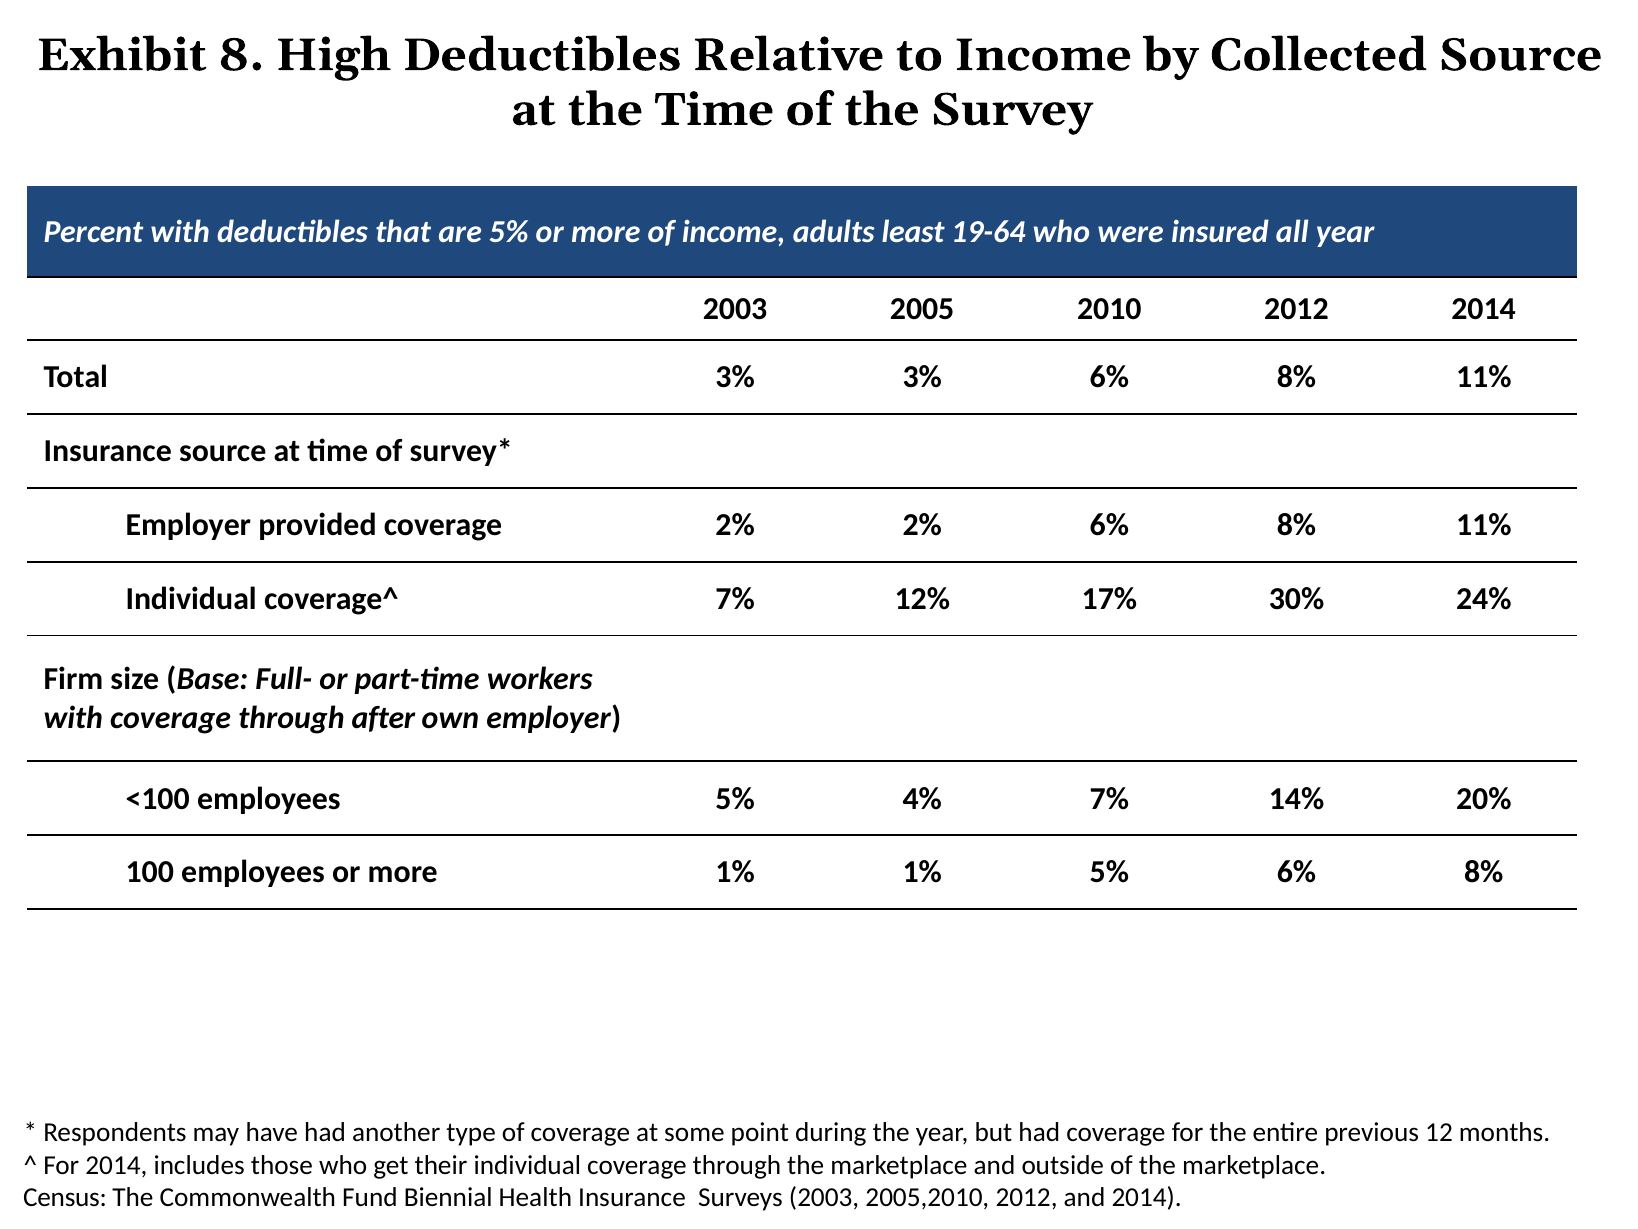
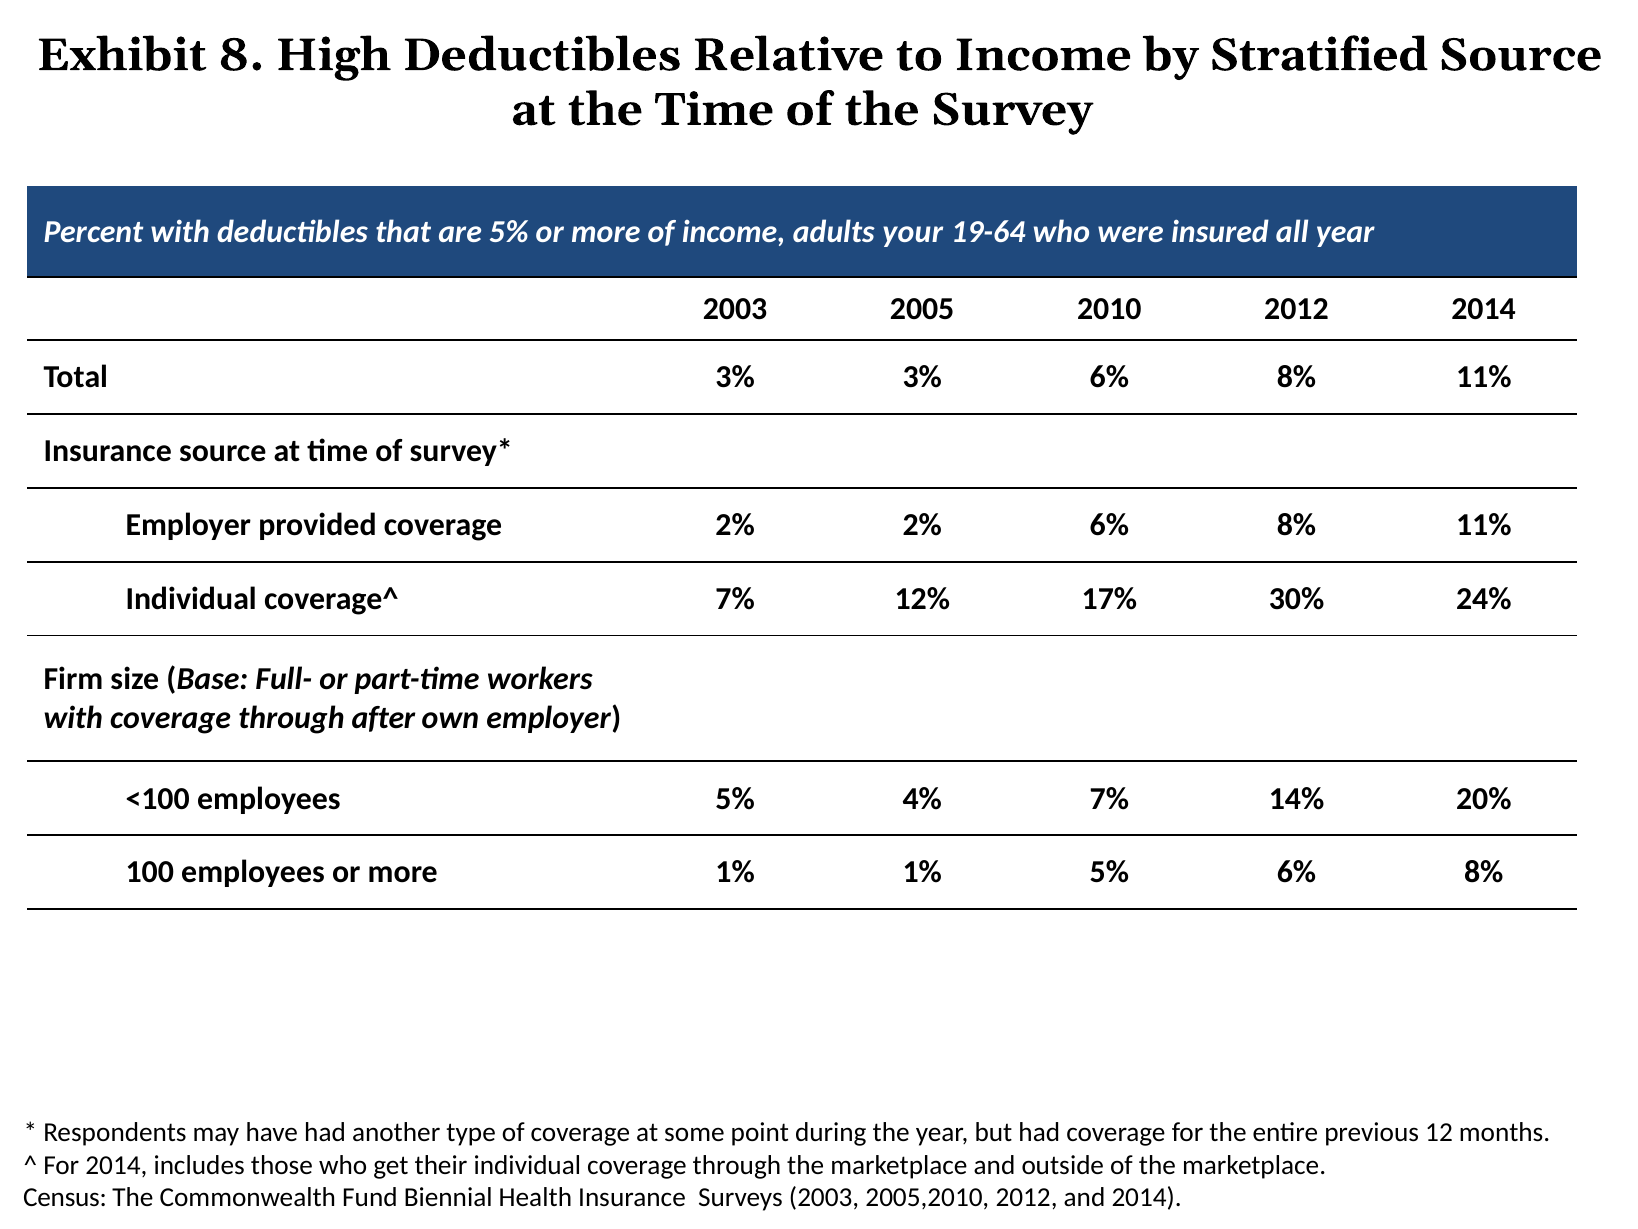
Collected: Collected -> Stratified
least: least -> your
